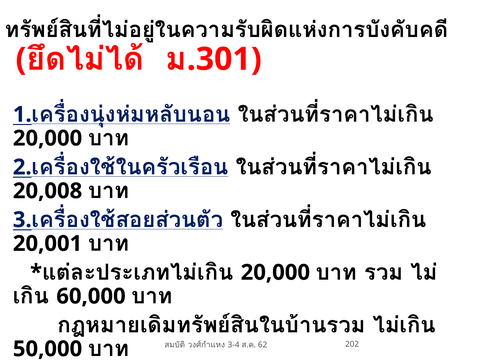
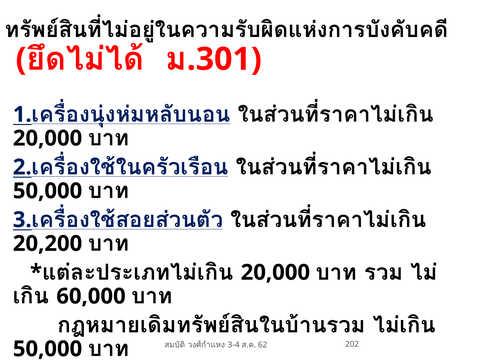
20,008 at (48, 191): 20,008 -> 50,000
20,001: 20,001 -> 20,200
